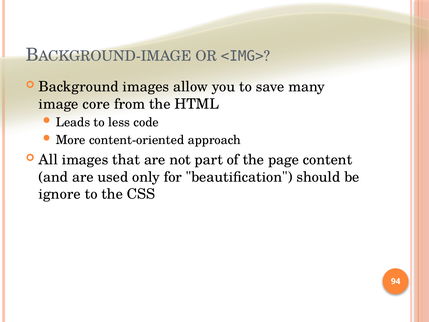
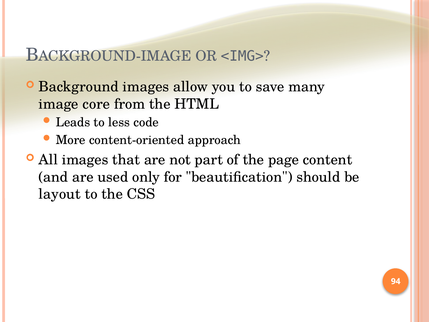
ignore: ignore -> layout
